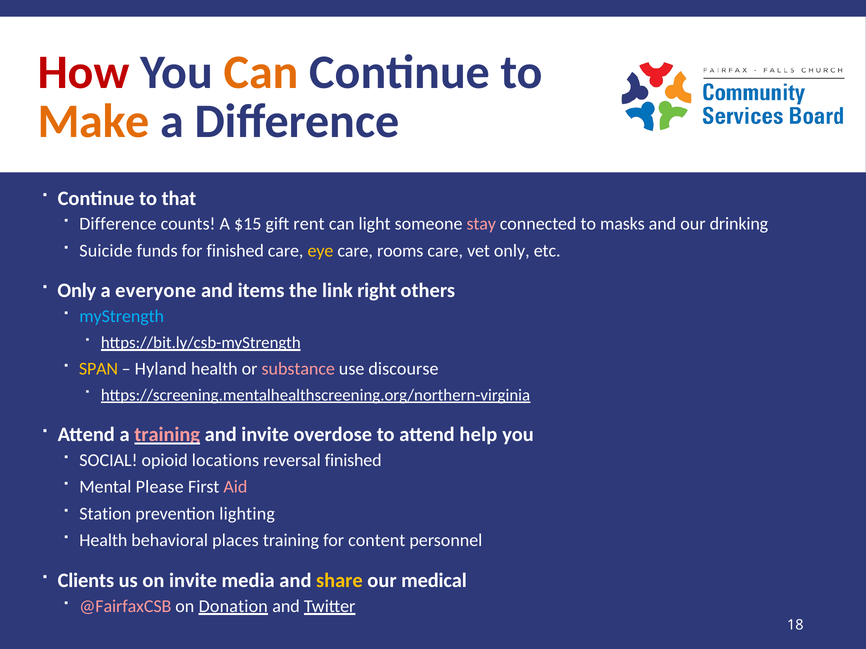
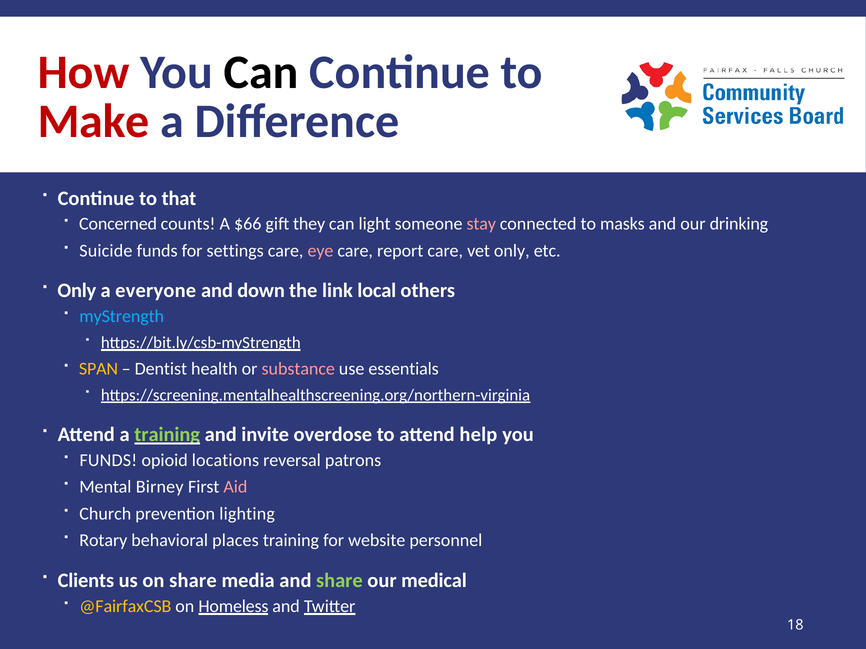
Can at (261, 73) colour: orange -> black
Make colour: orange -> red
Difference at (118, 224): Difference -> Concerned
$15: $15 -> $66
rent: rent -> they
for finished: finished -> settings
eye colour: yellow -> pink
rooms: rooms -> report
items: items -> down
right: right -> local
Hyland: Hyland -> Dentist
discourse: discourse -> essentials
training at (167, 435) colour: pink -> light green
SOCIAL at (108, 461): SOCIAL -> FUNDS
reversal finished: finished -> patrons
Please: Please -> Birney
Station: Station -> Church
Health at (103, 541): Health -> Rotary
content: content -> website
on invite: invite -> share
share at (339, 581) colour: yellow -> light green
@FairfaxCSB colour: pink -> yellow
Donation: Donation -> Homeless
